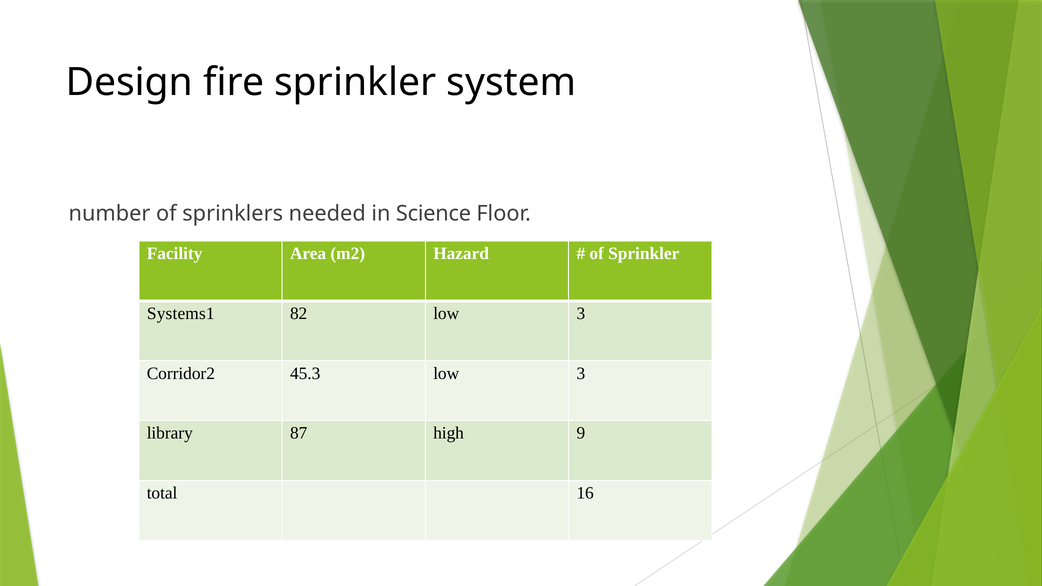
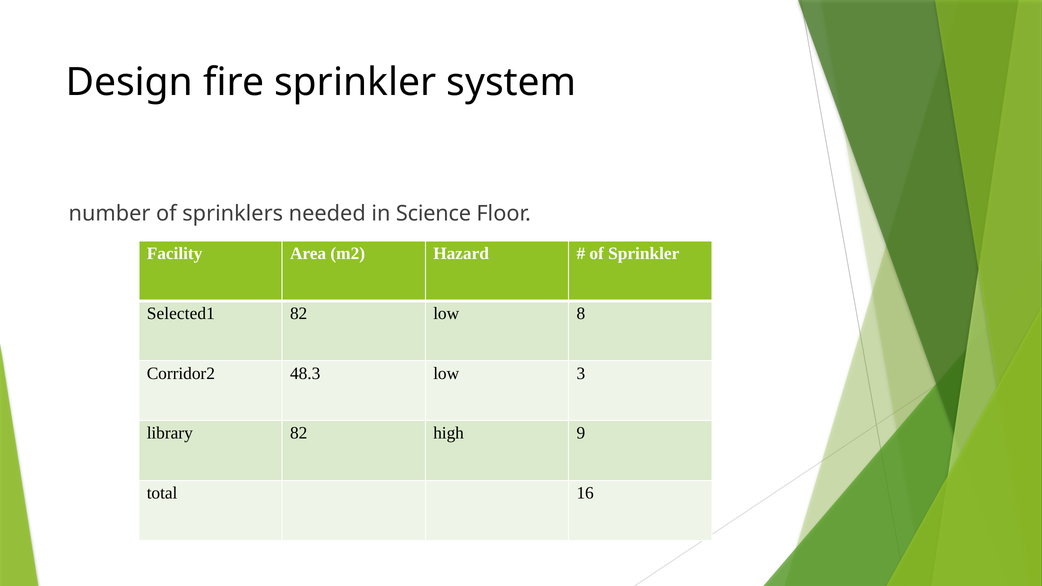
Systems1: Systems1 -> Selected1
82 low 3: 3 -> 8
45.3: 45.3 -> 48.3
library 87: 87 -> 82
